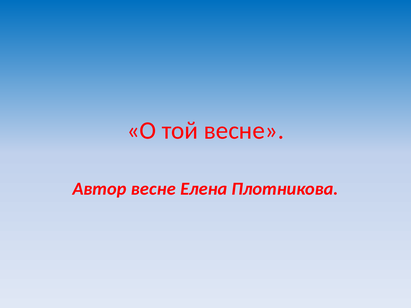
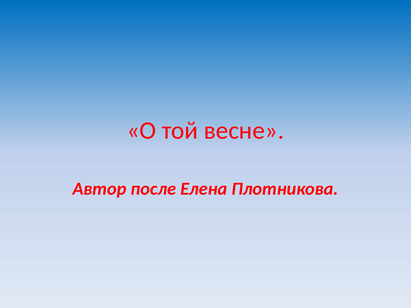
Автор весне: весне -> после
